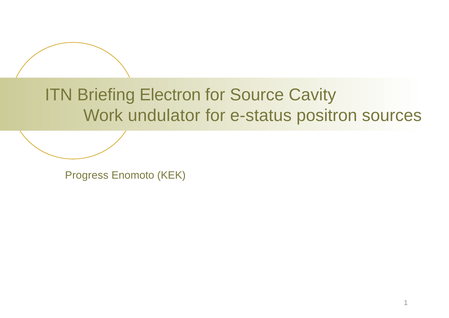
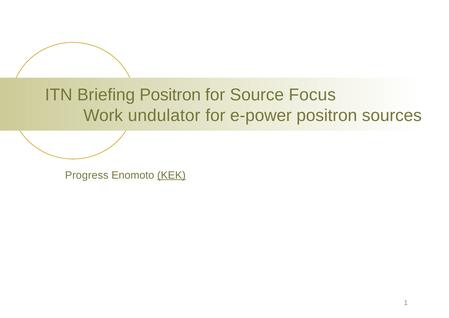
Briefing Electron: Electron -> Positron
Cavity: Cavity -> Focus
e-status: e-status -> e-power
KEK underline: none -> present
